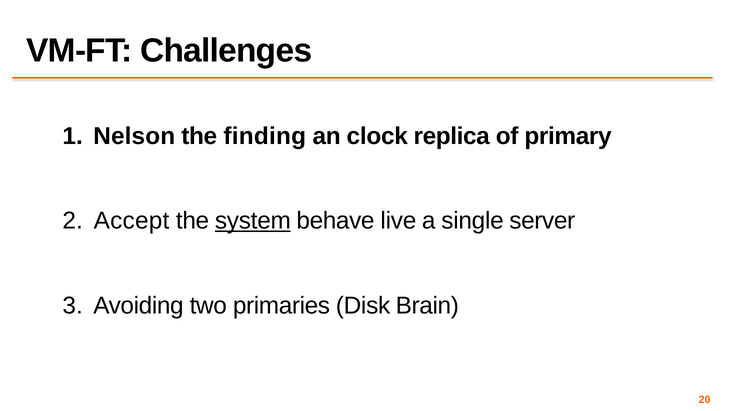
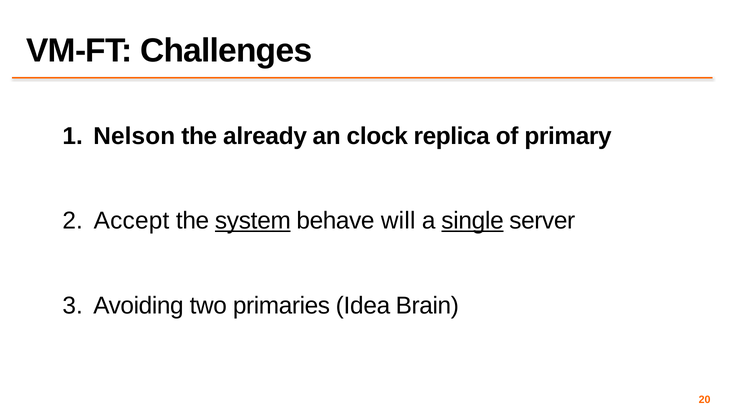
finding: finding -> already
live: live -> will
single underline: none -> present
Disk: Disk -> Idea
